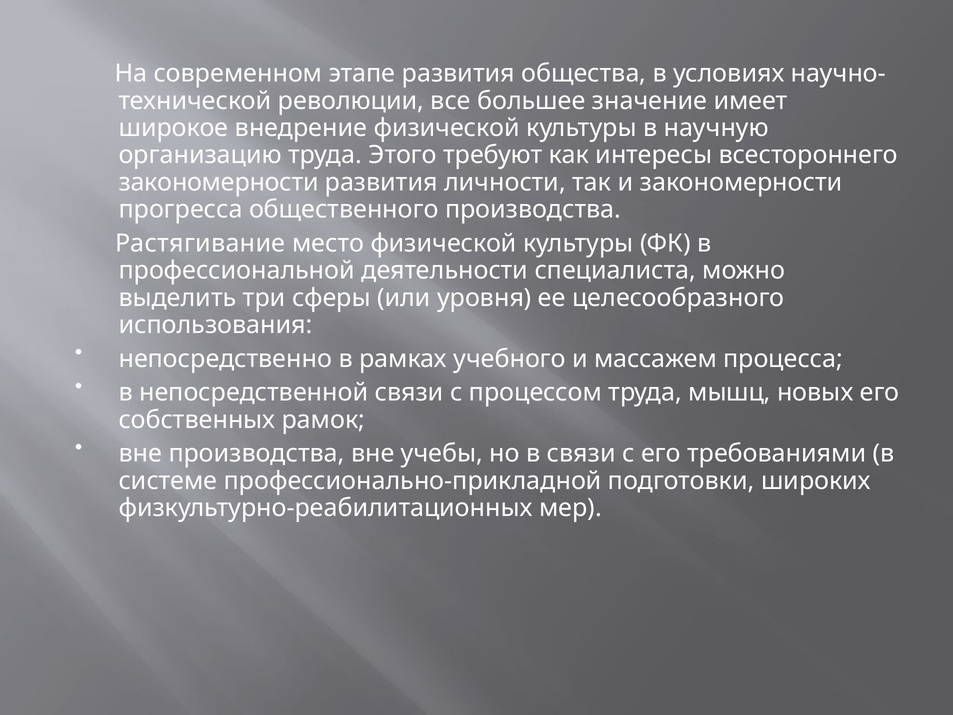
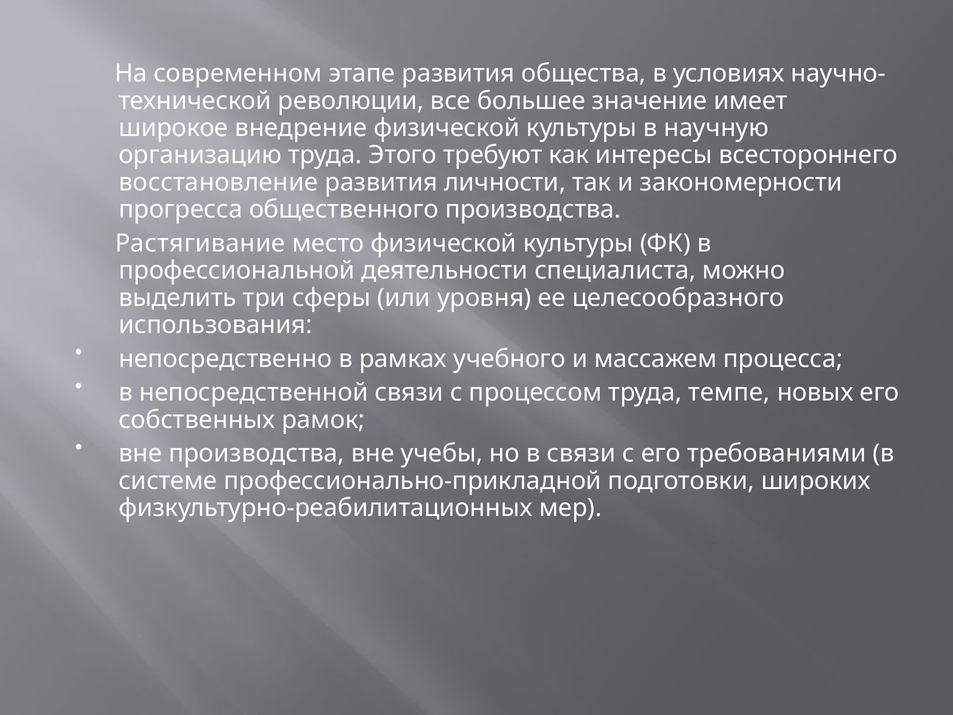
закономерности at (219, 182): закономерности -> восстановление
мышц: мышц -> темпе
